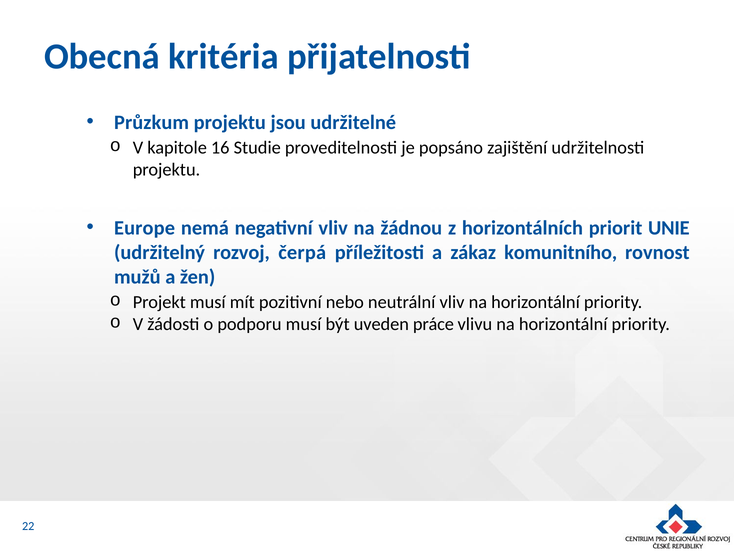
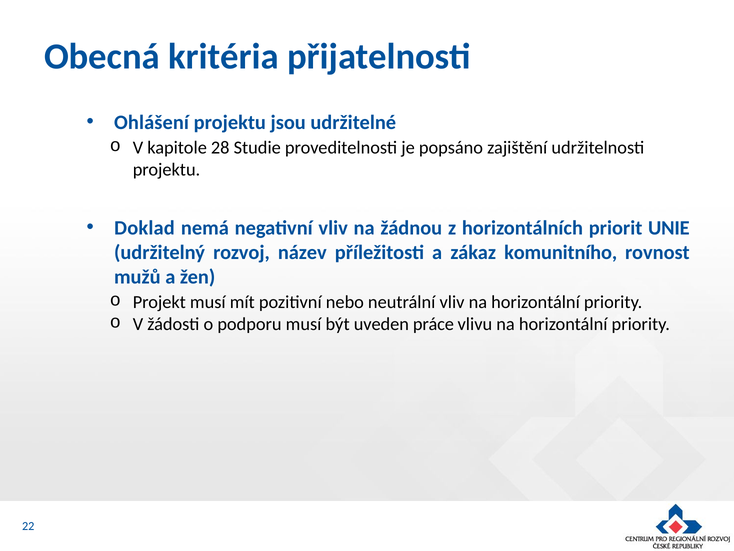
Průzkum: Průzkum -> Ohlášení
16: 16 -> 28
Europe: Europe -> Doklad
čerpá: čerpá -> název
